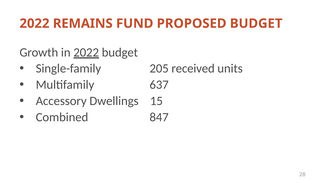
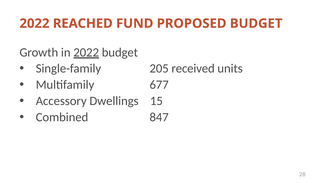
REMAINS: REMAINS -> REACHED
637: 637 -> 677
